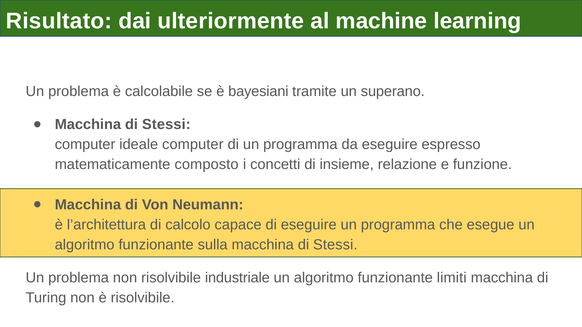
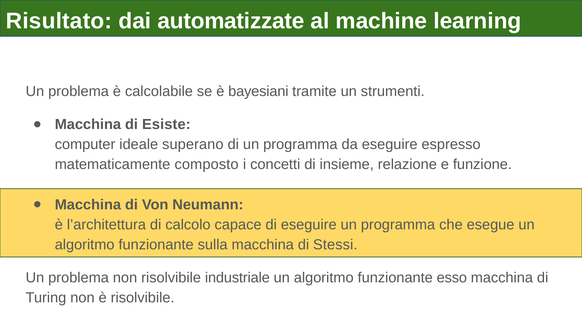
ulteriormente: ulteriormente -> automatizzate
superano: superano -> strumenti
Stessi at (166, 125): Stessi -> Esiste
ideale computer: computer -> superano
limiti: limiti -> esso
